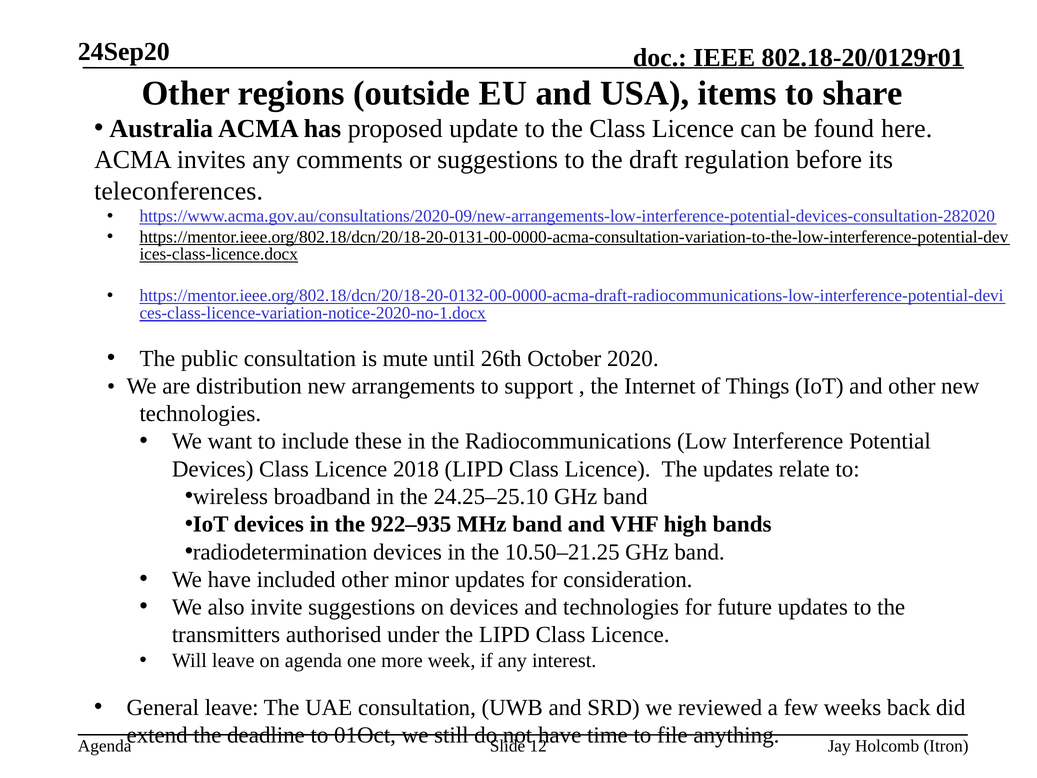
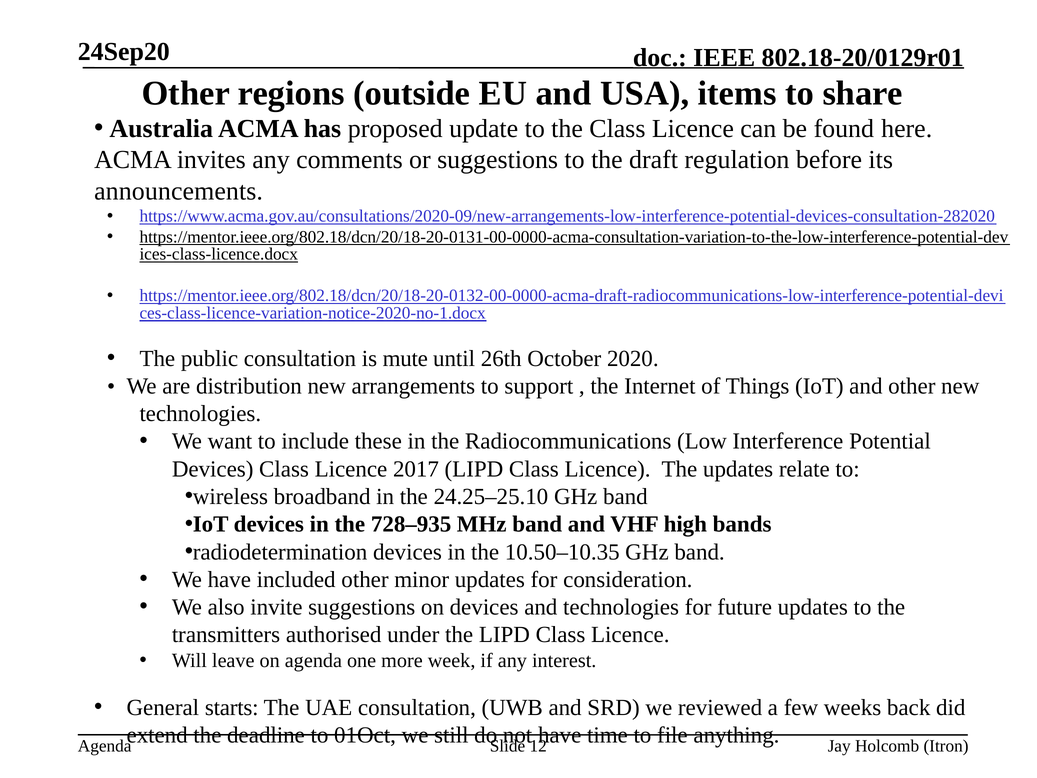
teleconferences: teleconferences -> announcements
2018: 2018 -> 2017
922–935: 922–935 -> 728–935
10.50–21.25: 10.50–21.25 -> 10.50–10.35
General leave: leave -> starts
